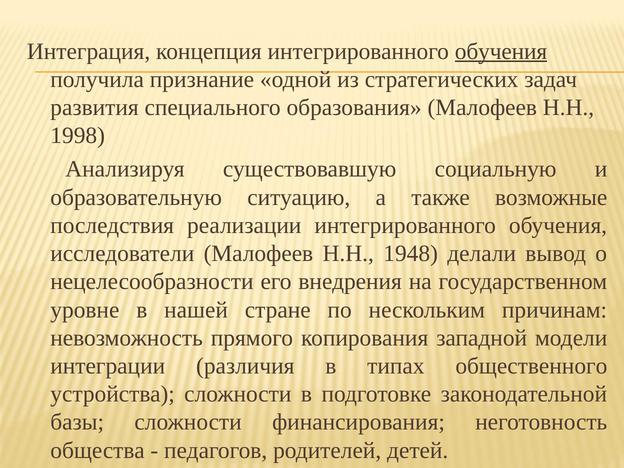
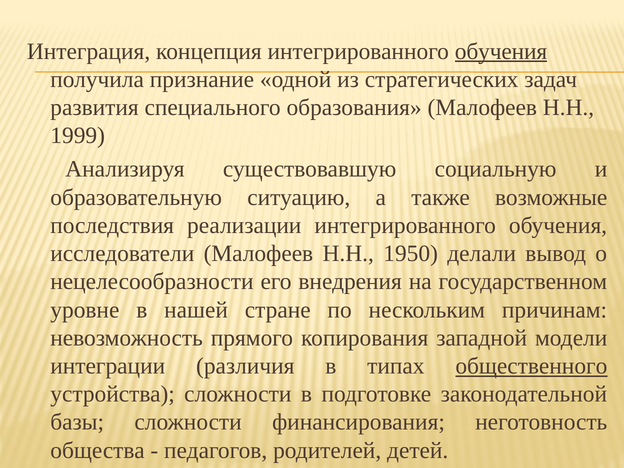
1998: 1998 -> 1999
1948: 1948 -> 1950
общественного underline: none -> present
